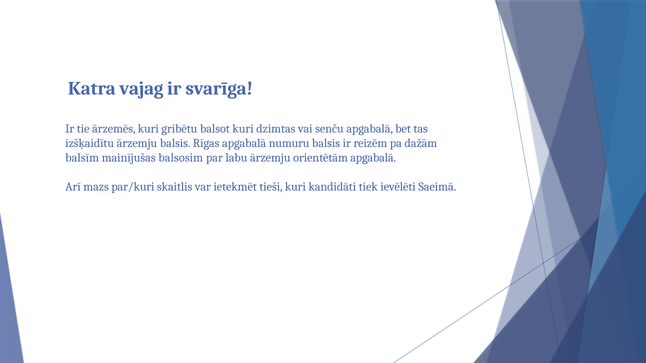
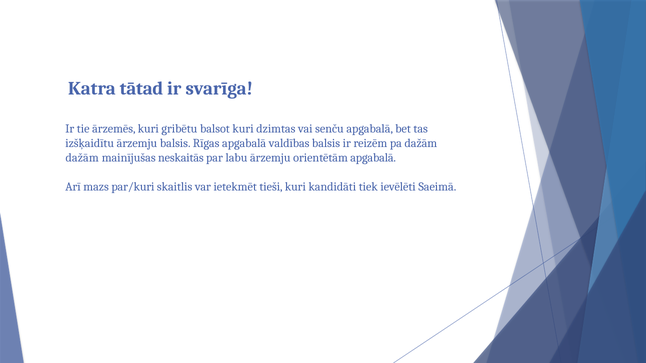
vajag: vajag -> tātad
numuru: numuru -> valdības
balsīm at (82, 158): balsīm -> dažām
balsosim: balsosim -> neskaitās
